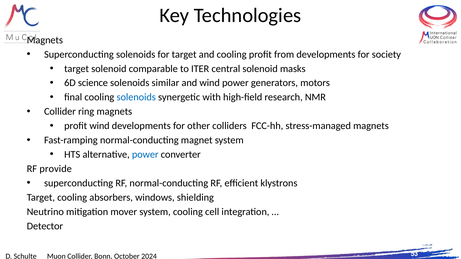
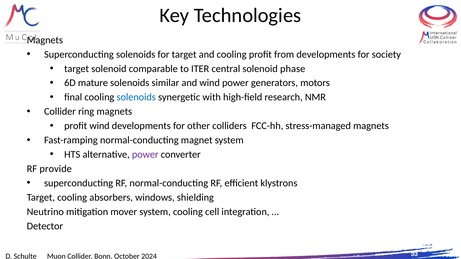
masks: masks -> phase
science: science -> mature
power at (145, 155) colour: blue -> purple
